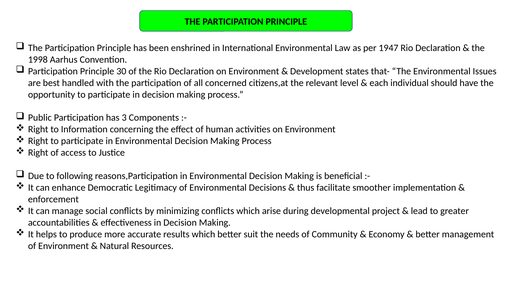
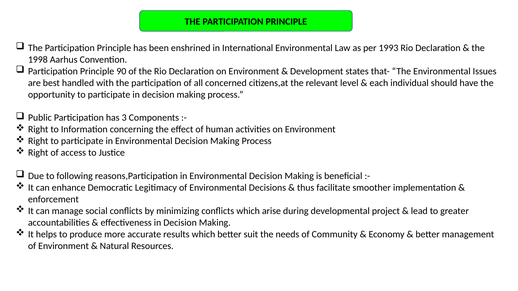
1947: 1947 -> 1993
30: 30 -> 90
